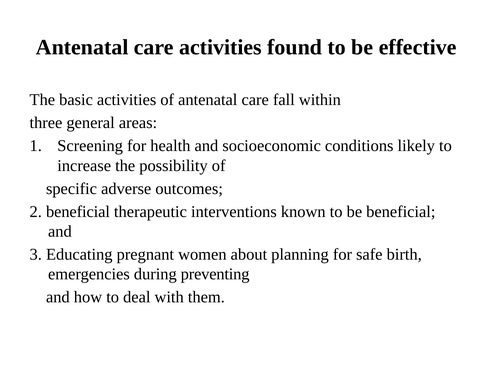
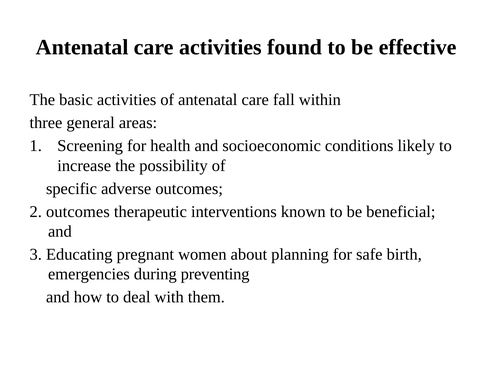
2 beneficial: beneficial -> outcomes
